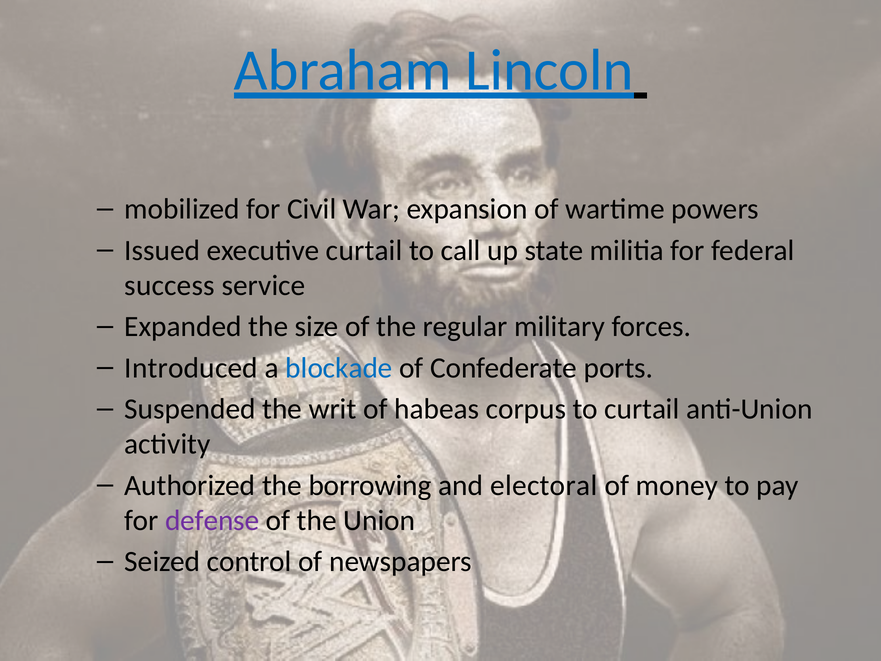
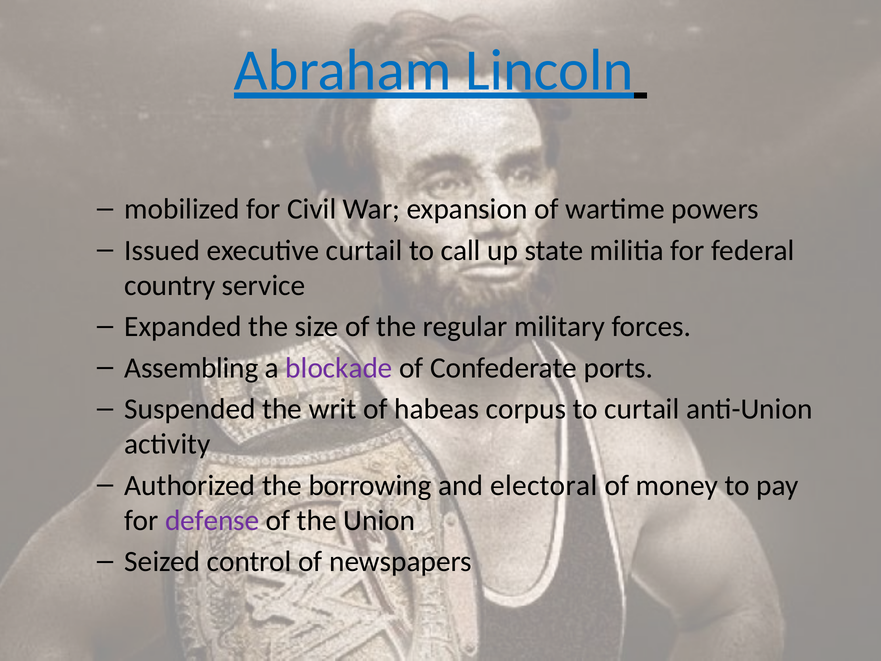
success: success -> country
Introduced: Introduced -> Assembling
blockade colour: blue -> purple
